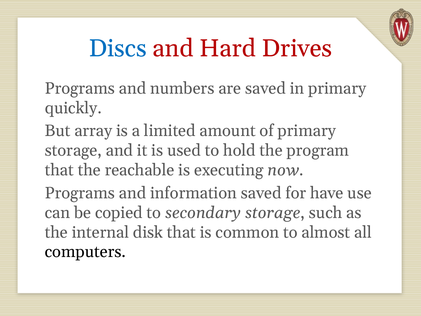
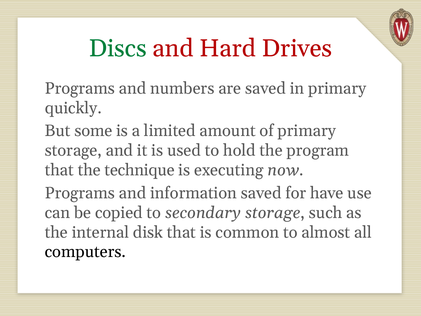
Discs colour: blue -> green
array: array -> some
reachable: reachable -> technique
